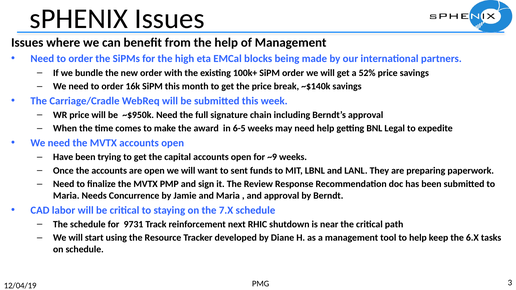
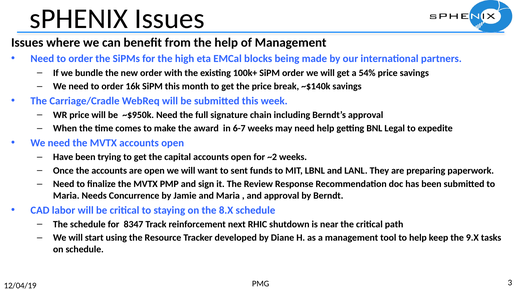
52%: 52% -> 54%
6-5: 6-5 -> 6-7
~9: ~9 -> ~2
7.X: 7.X -> 8.X
9731: 9731 -> 8347
6.X: 6.X -> 9.X
